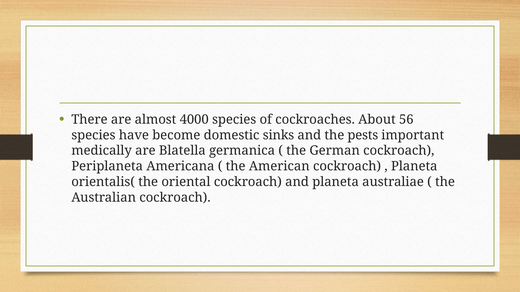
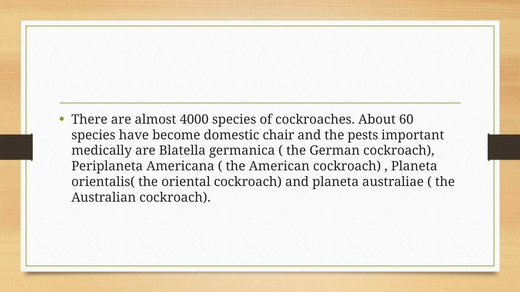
56: 56 -> 60
sinks: sinks -> chair
